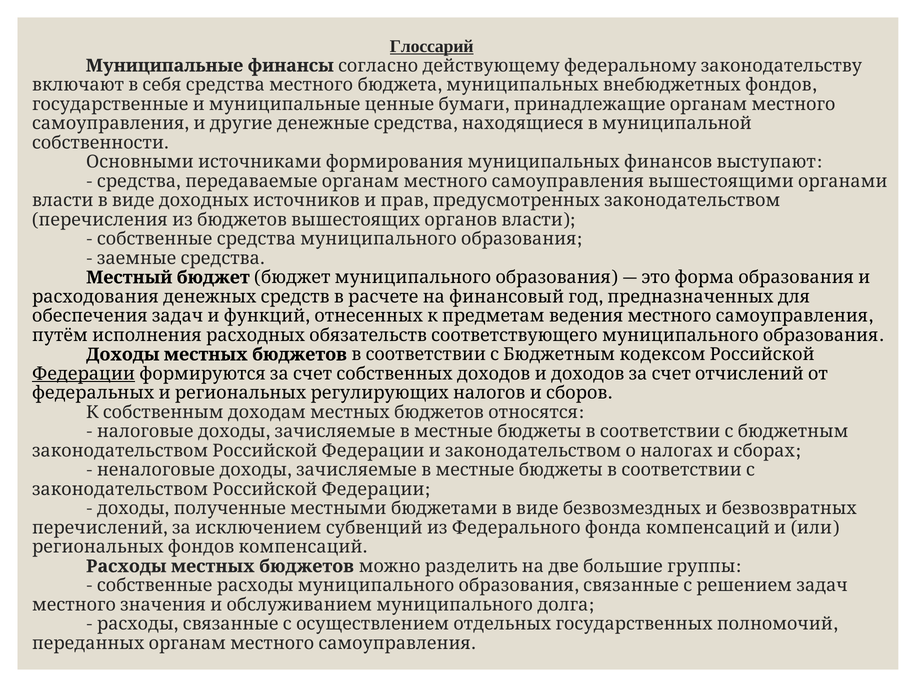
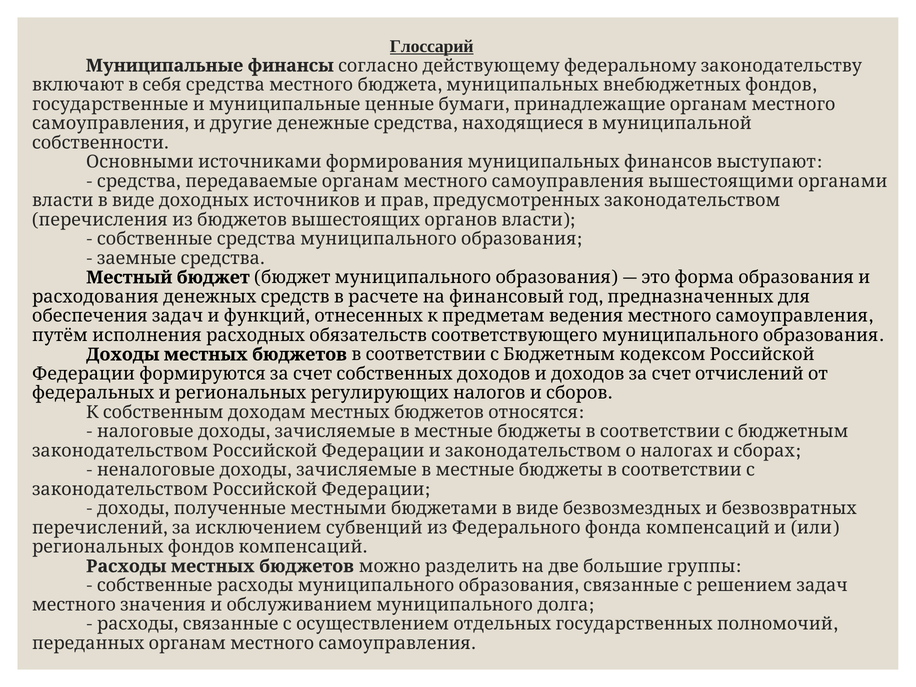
Федерации underline: present -> none
